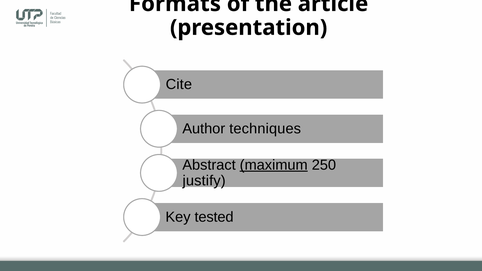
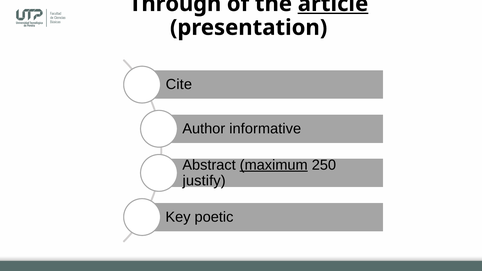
Formats: Formats -> Through
article underline: none -> present
techniques: techniques -> informative
tested: tested -> poetic
